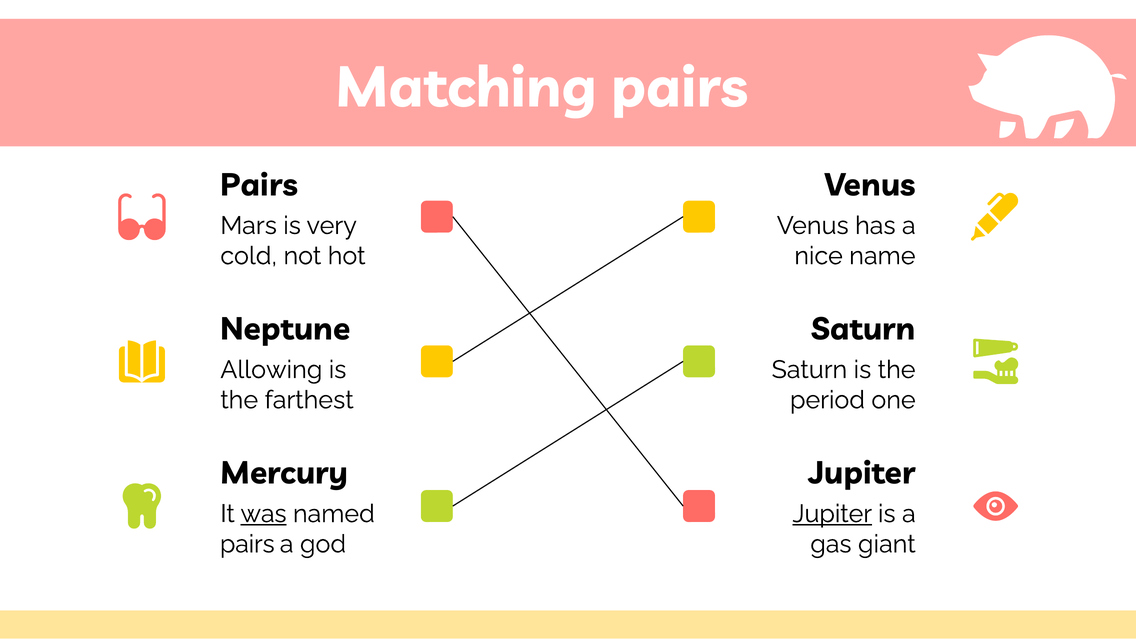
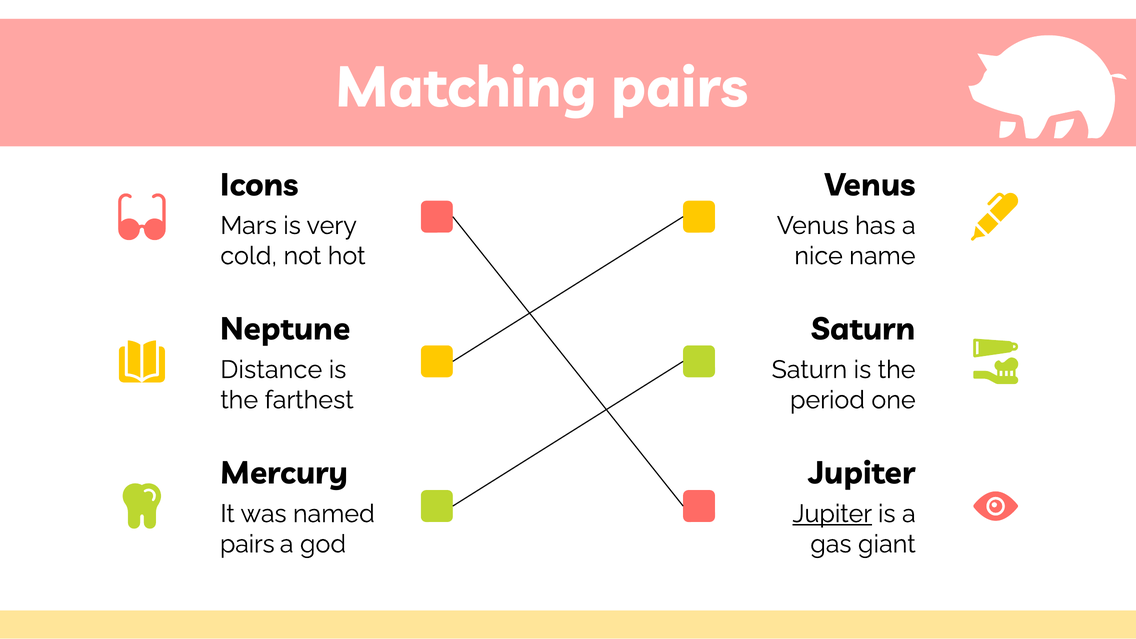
Pairs at (259, 185): Pairs -> Icons
Allowing: Allowing -> Distance
was underline: present -> none
